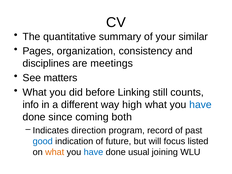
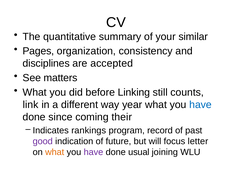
meetings: meetings -> accepted
info: info -> link
high: high -> year
both: both -> their
direction: direction -> rankings
good colour: blue -> purple
listed: listed -> letter
have at (94, 152) colour: blue -> purple
